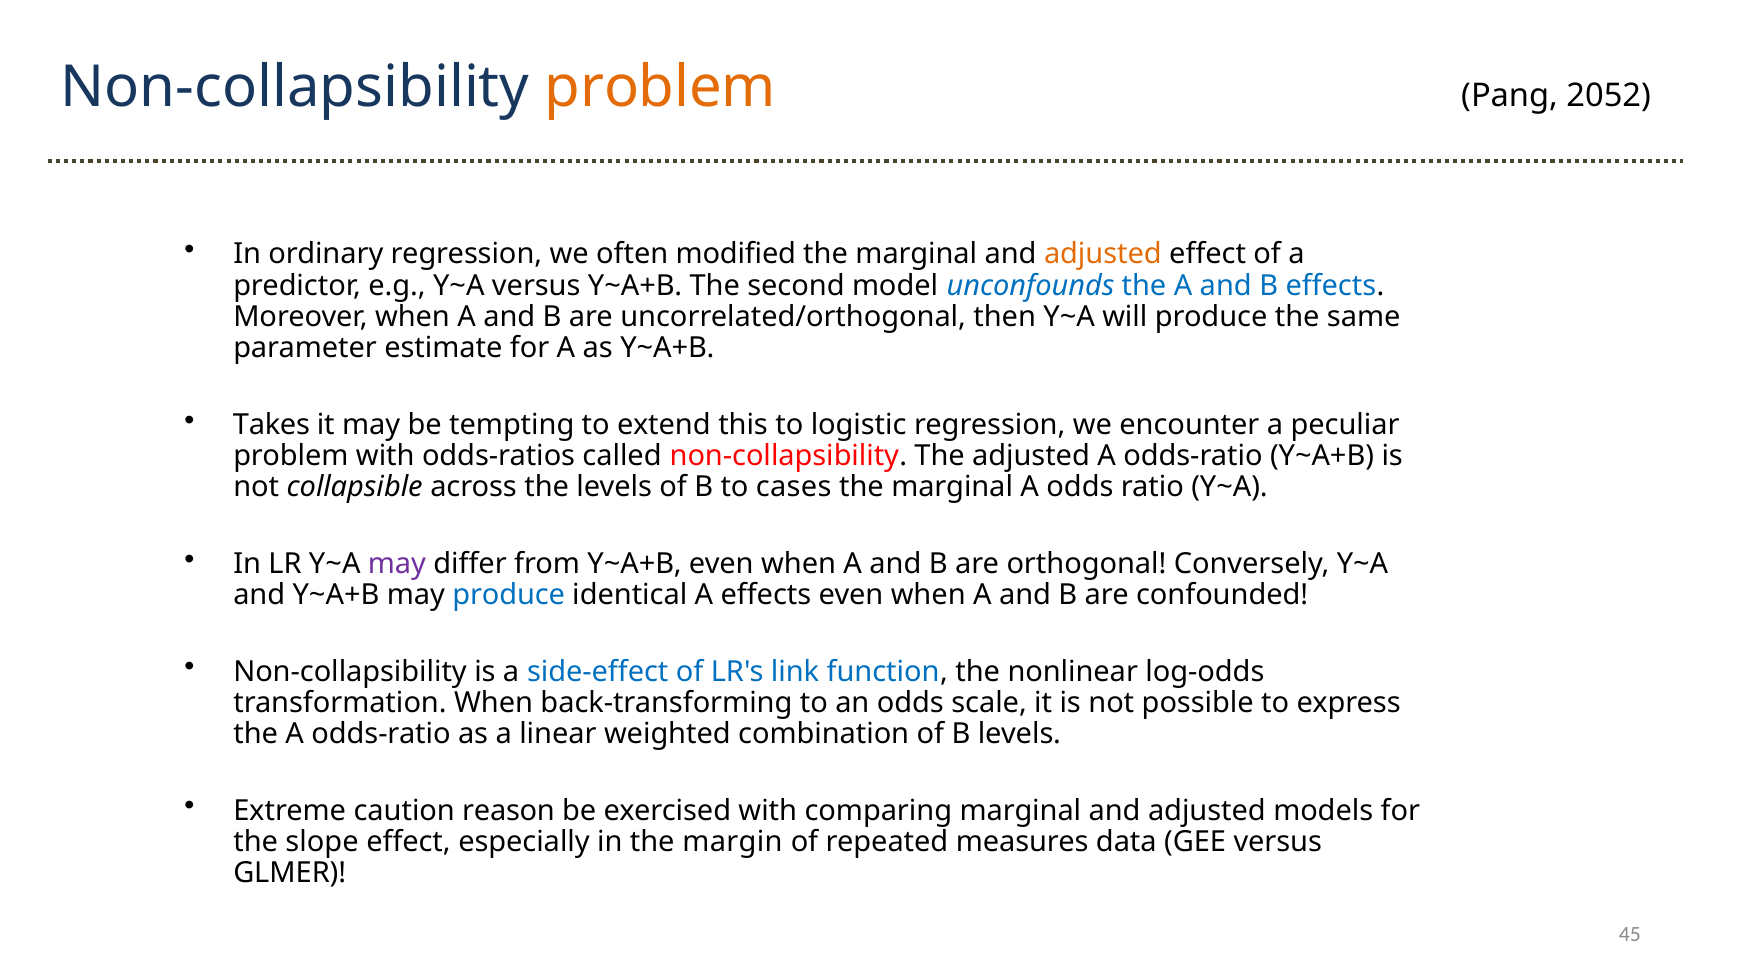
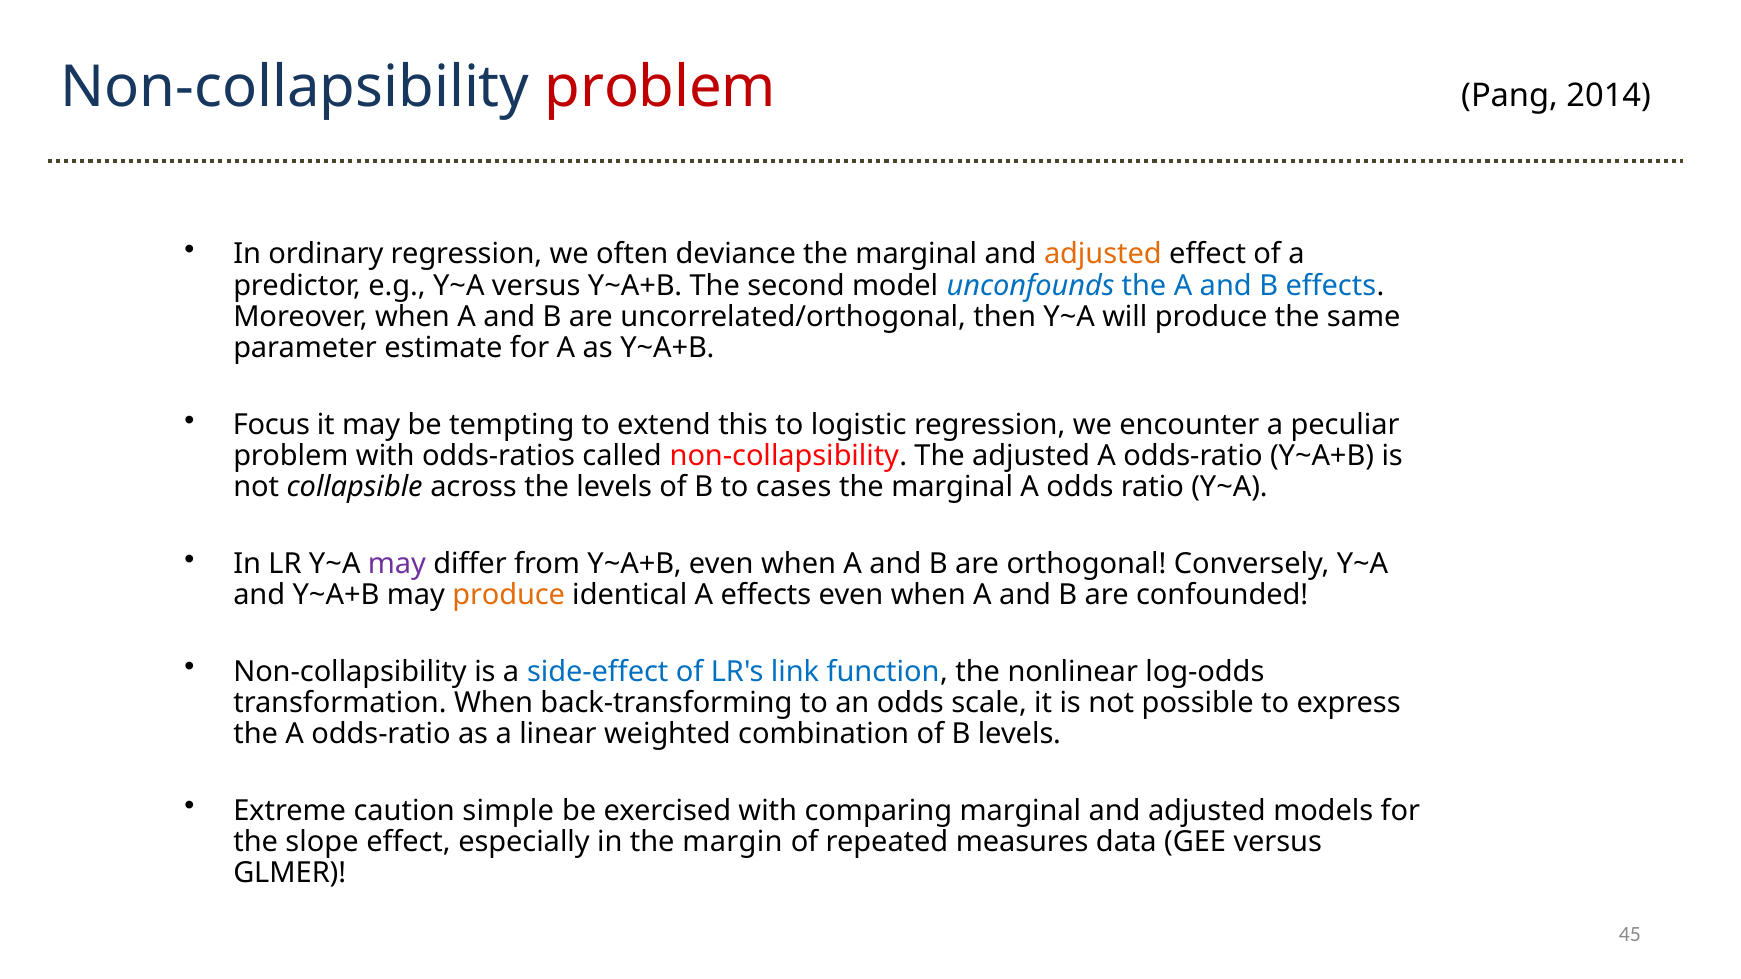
problem at (660, 87) colour: orange -> red
2052: 2052 -> 2014
modified: modified -> deviance
Takes: Takes -> Focus
produce at (509, 595) colour: blue -> orange
reason: reason -> simple
